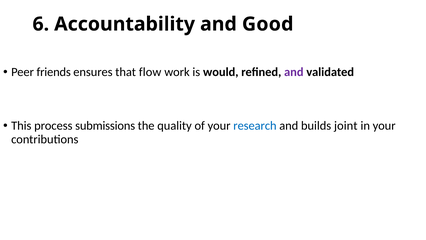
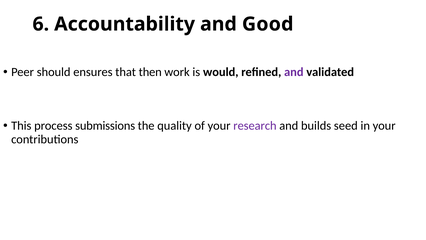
friends: friends -> should
flow: flow -> then
research colour: blue -> purple
joint: joint -> seed
